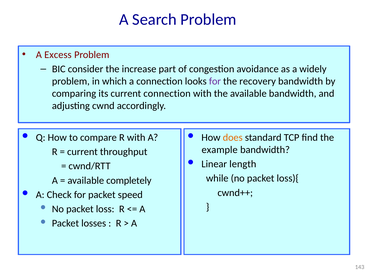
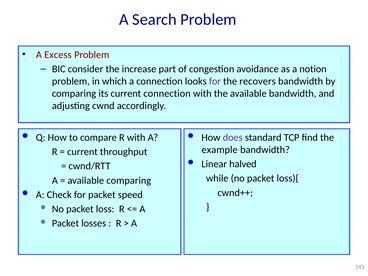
widely: widely -> notion
recovery: recovery -> recovers
does colour: orange -> purple
length: length -> halved
available completely: completely -> comparing
